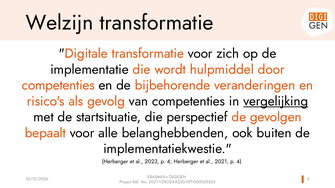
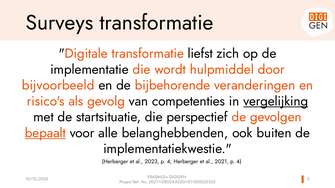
Welzijn: Welzijn -> Surveys
transformatie voor: voor -> liefst
competenties at (58, 85): competenties -> bijvoorbeeld
bepaalt underline: none -> present
